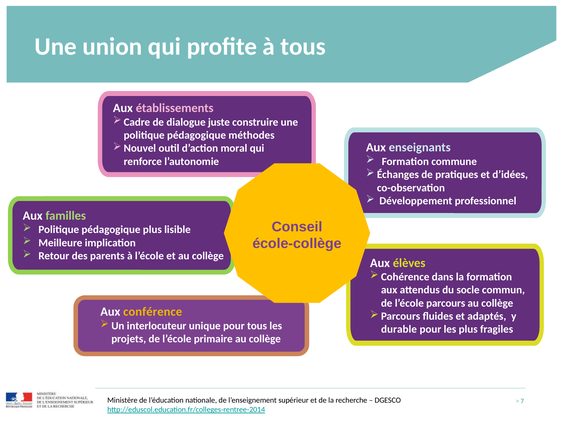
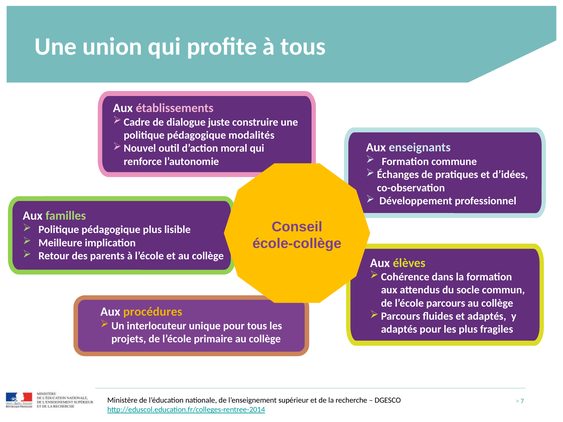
méthodes: méthodes -> modalités
conférence: conférence -> procédures
durable at (399, 330): durable -> adaptés
